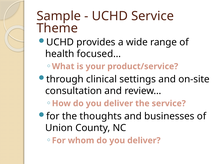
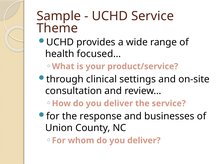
thoughts: thoughts -> response
